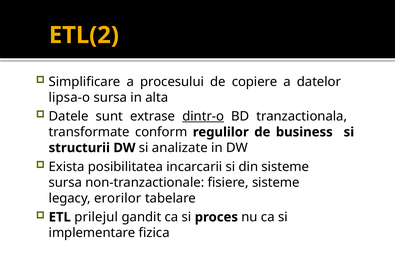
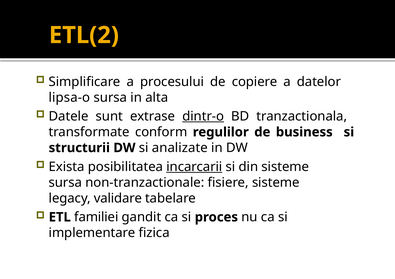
incarcarii underline: none -> present
erorilor: erorilor -> validare
prilejul: prilejul -> familiei
